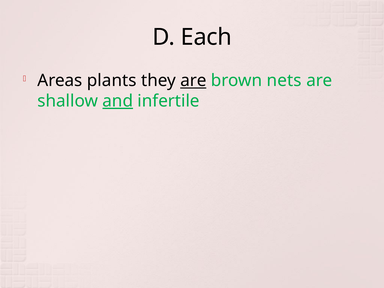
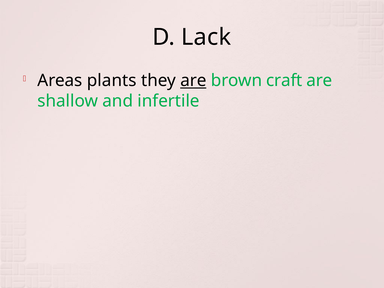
Each: Each -> Lack
nets: nets -> craft
and underline: present -> none
